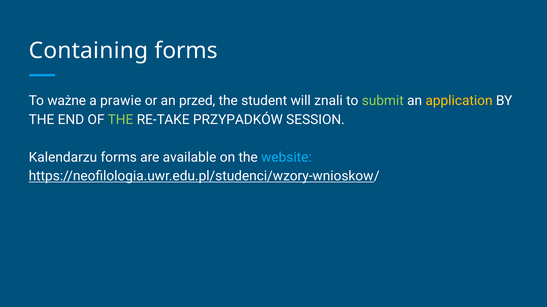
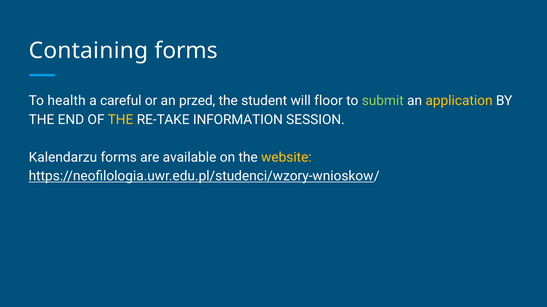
ważne: ważne -> health
prawie: prawie -> careful
znali: znali -> floor
THE at (121, 120) colour: light green -> yellow
PRZYPADKÓW: PRZYPADKÓW -> INFORMATION
website colour: light blue -> yellow
